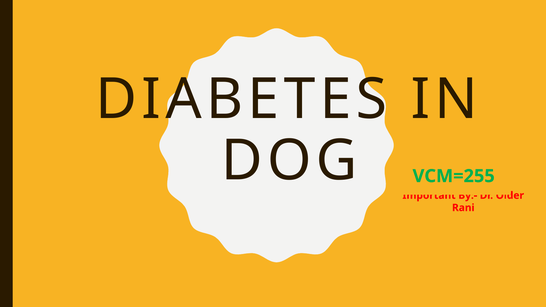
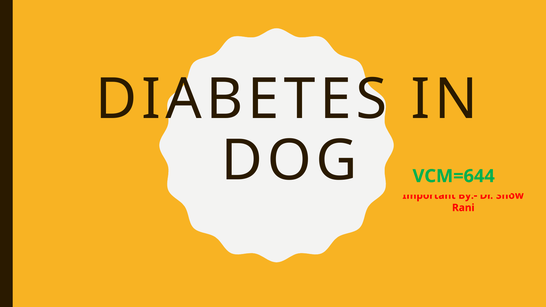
Older: Older -> Show
VCM=255: VCM=255 -> VCM=644
